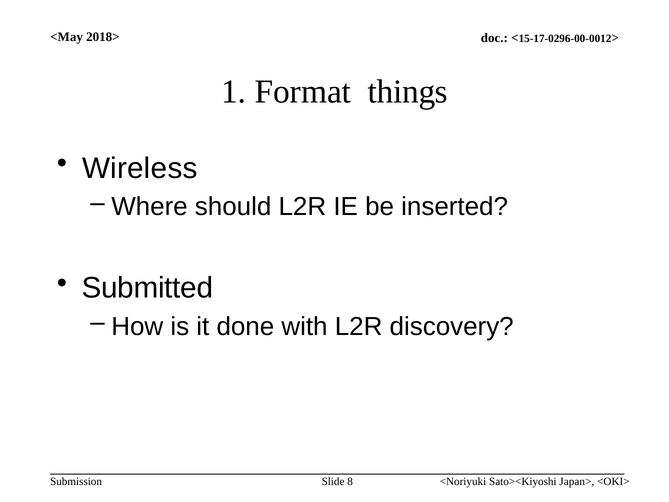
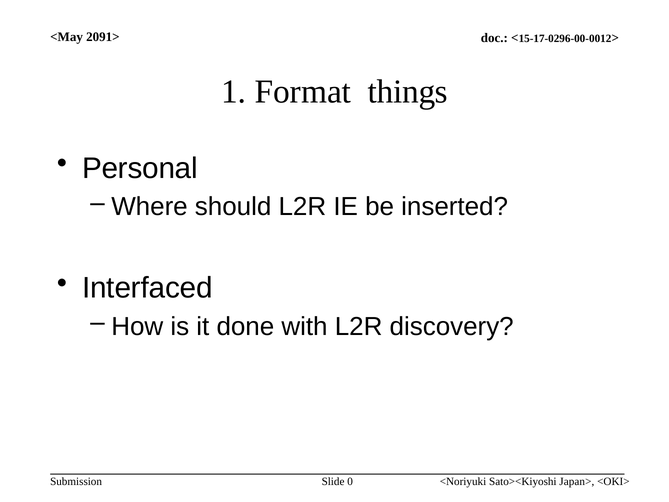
2018>: 2018> -> 2091>
Wireless: Wireless -> Personal
Submitted: Submitted -> Interfaced
8: 8 -> 0
